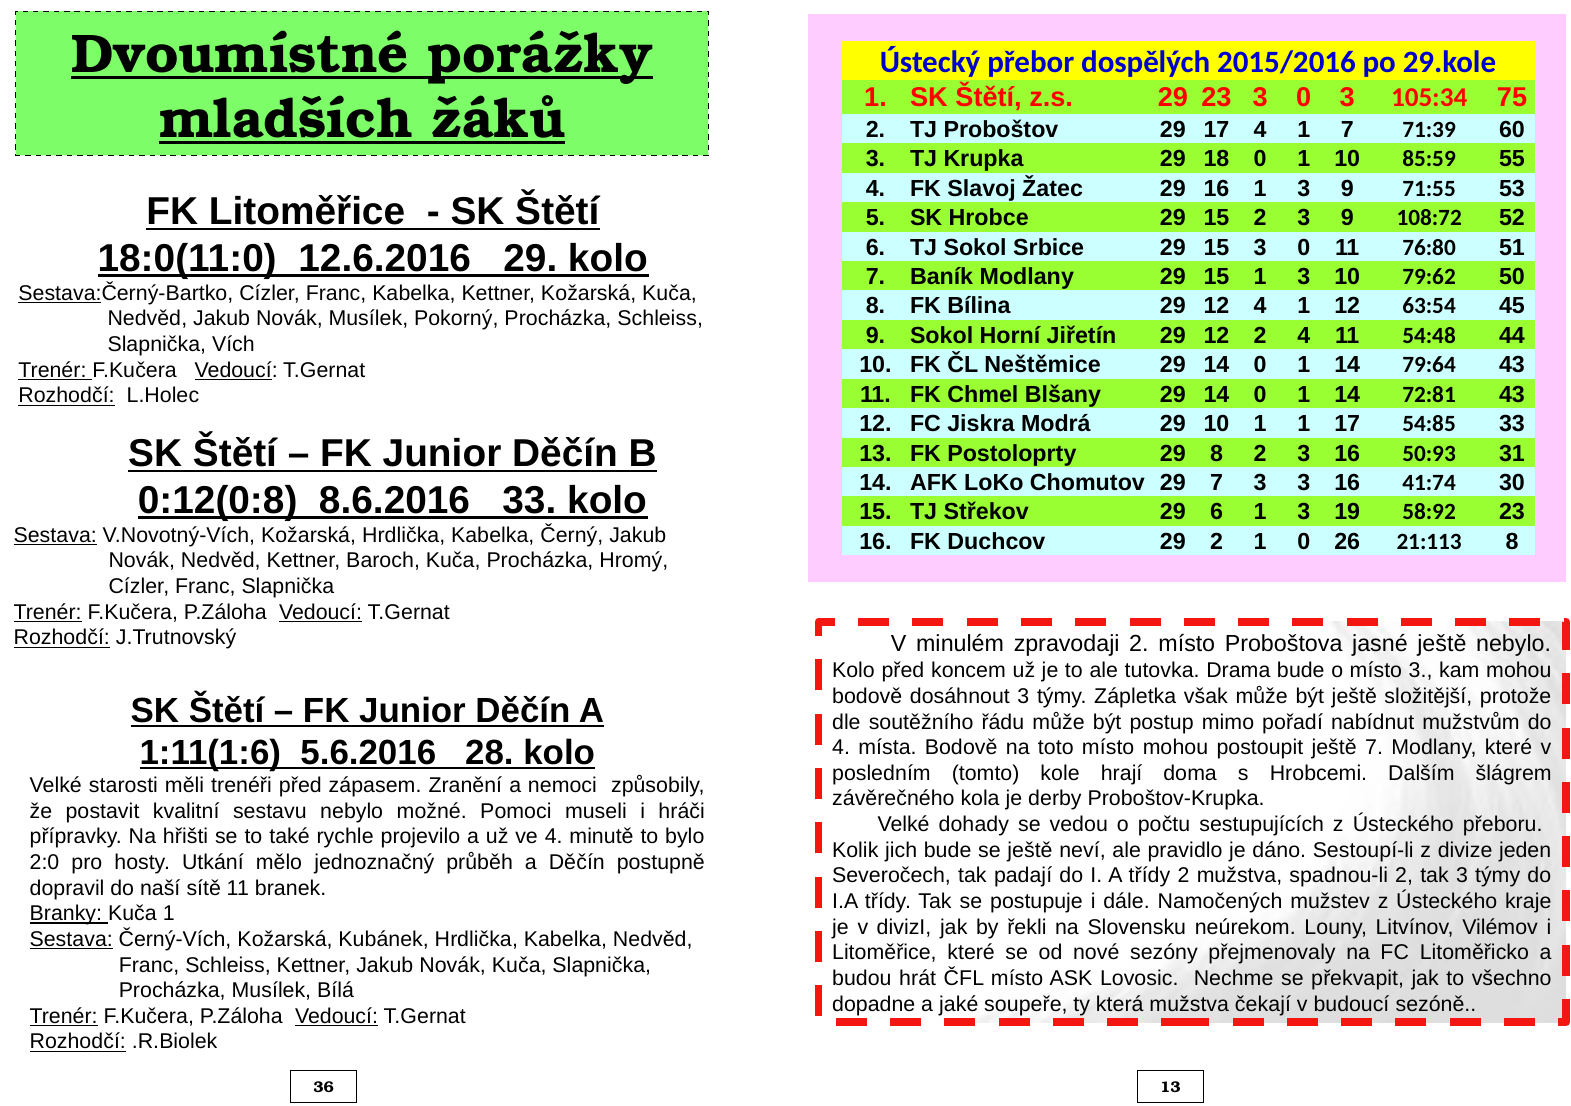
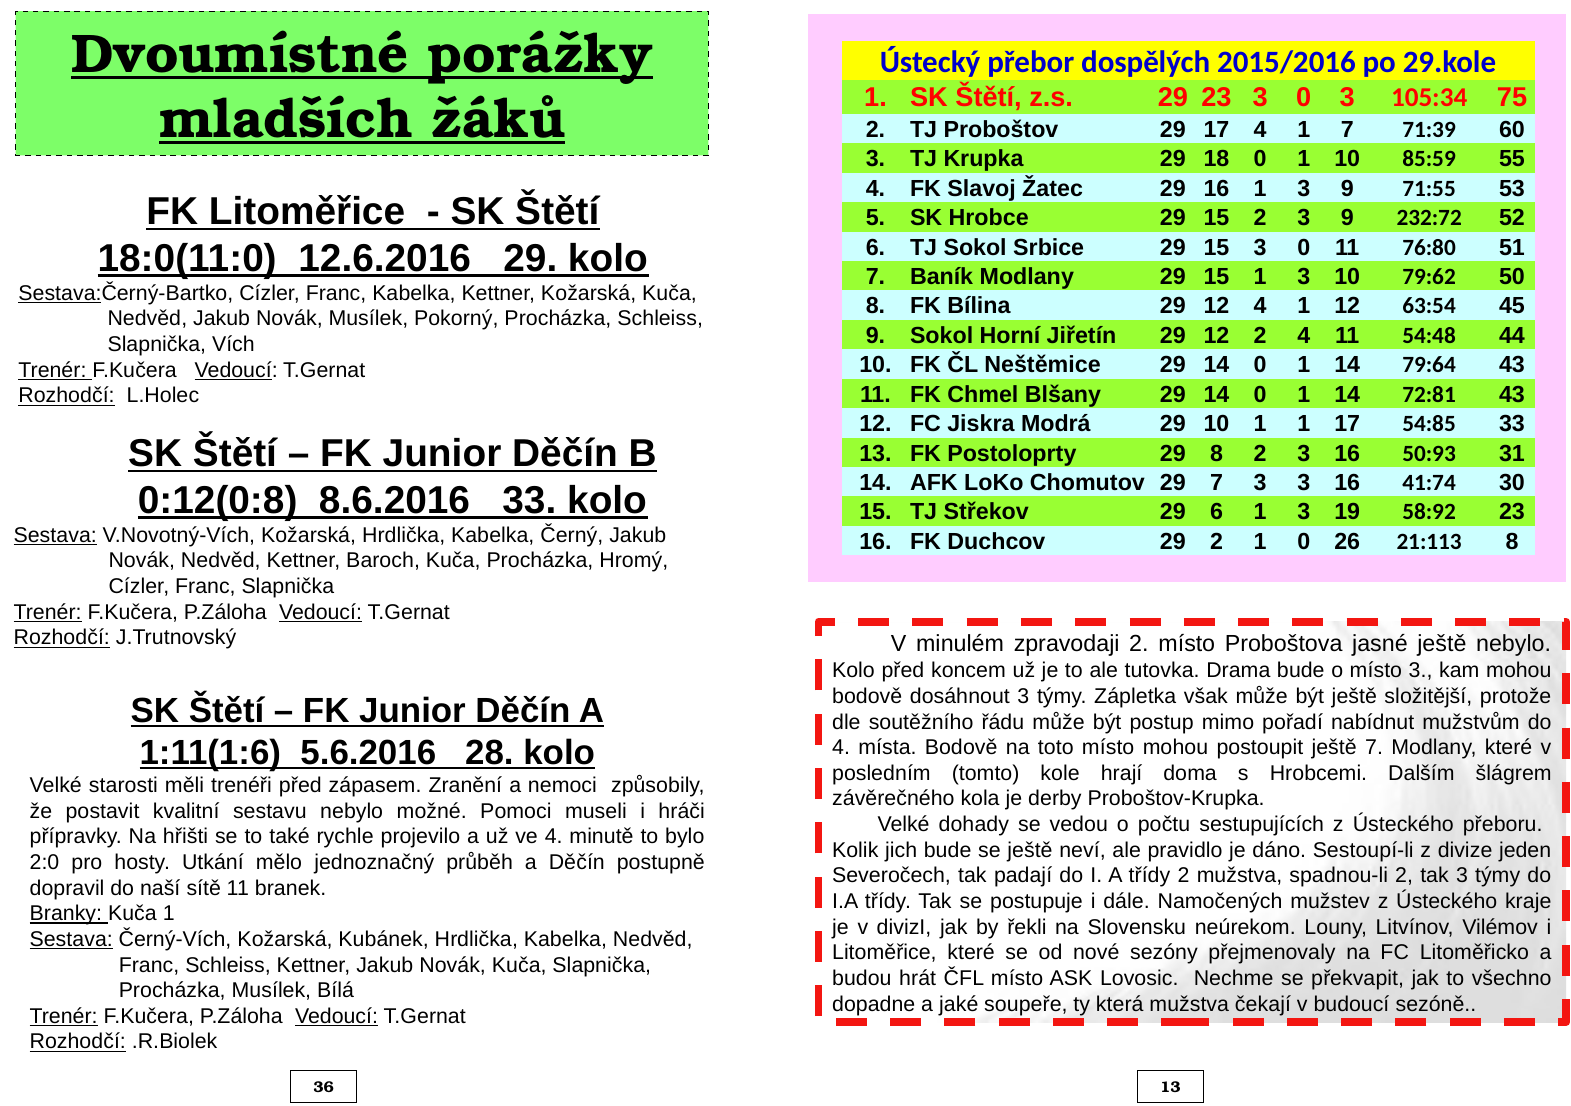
108:72: 108:72 -> 232:72
